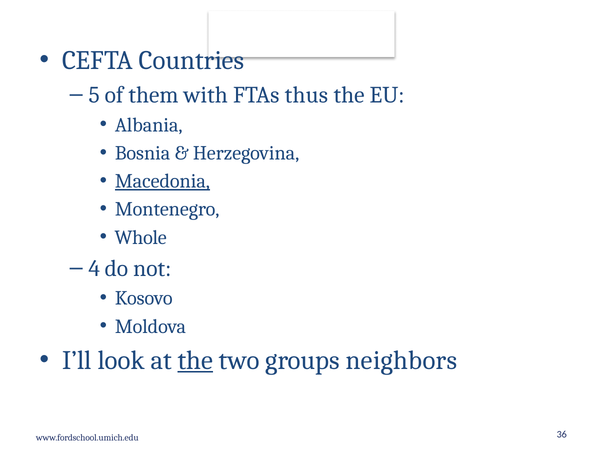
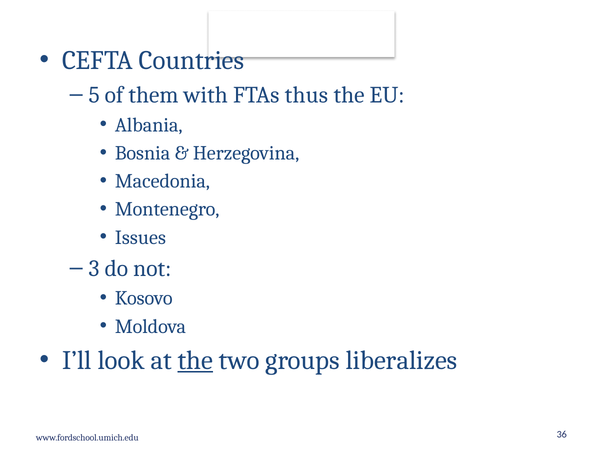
Macedonia underline: present -> none
Whole: Whole -> Issues
4: 4 -> 3
neighbors: neighbors -> liberalizes
